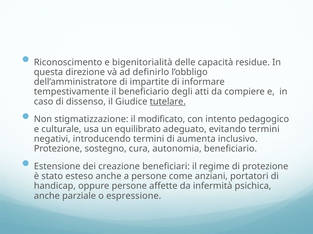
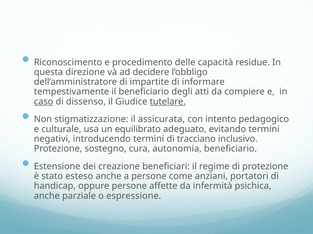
bigenitorialità: bigenitorialità -> procedimento
definirlo: definirlo -> decidere
caso underline: none -> present
modificato: modificato -> assicurata
aumenta: aumenta -> tracciano
